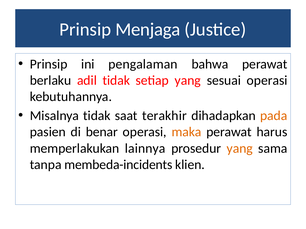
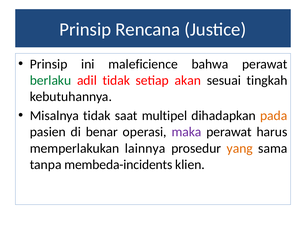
Menjaga: Menjaga -> Rencana
pengalaman: pengalaman -> maleficience
berlaku colour: black -> green
setiap yang: yang -> akan
sesuai operasi: operasi -> tingkah
terakhir: terakhir -> multipel
maka colour: orange -> purple
